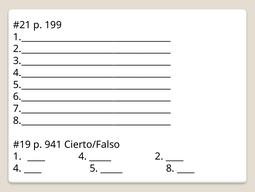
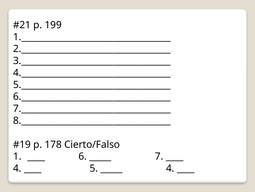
941: 941 -> 178
4 at (83, 156): 4 -> 6
2: 2 -> 7
8 at (170, 168): 8 -> 4
